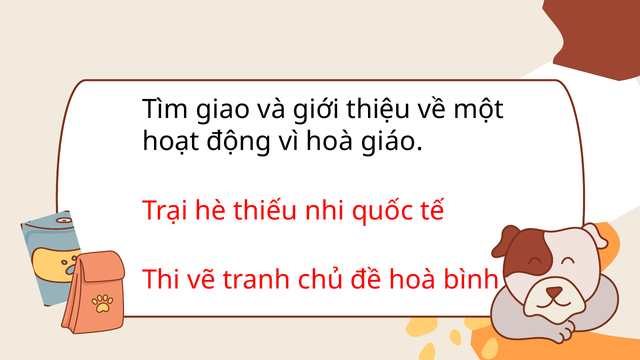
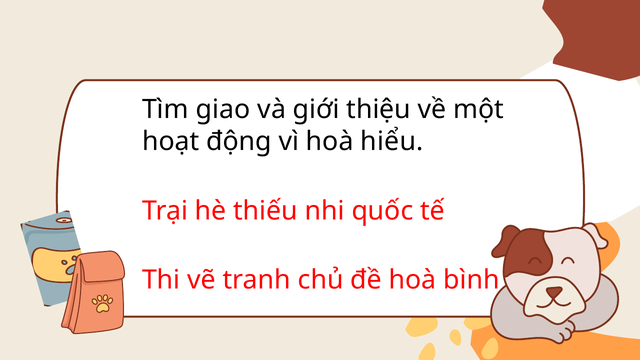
giáo: giáo -> hiểu
